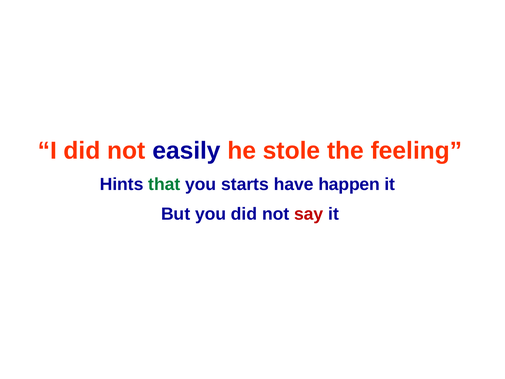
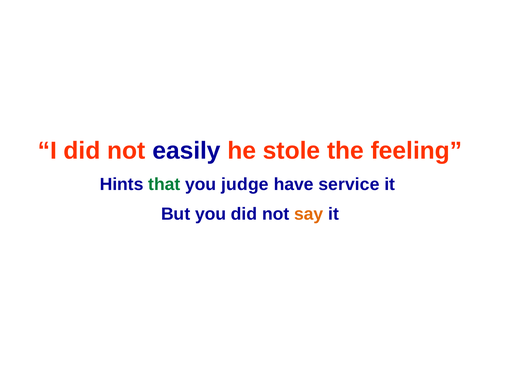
starts: starts -> judge
happen: happen -> service
say colour: red -> orange
